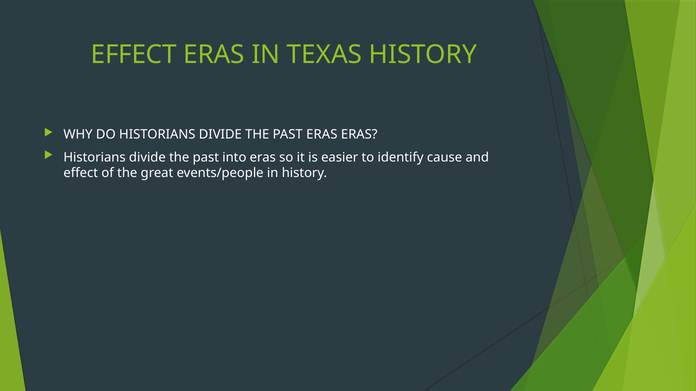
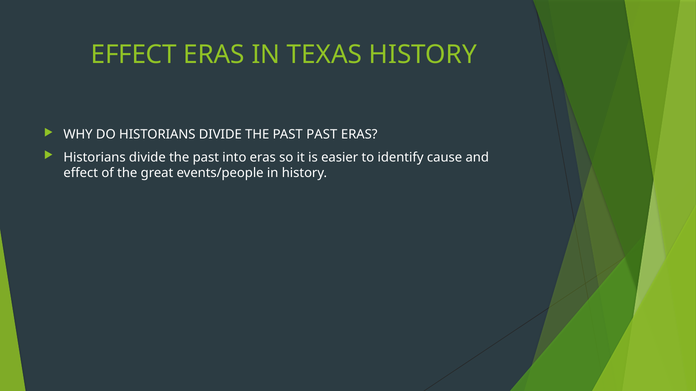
PAST ERAS: ERAS -> PAST
